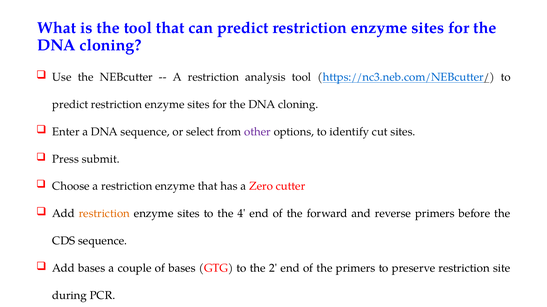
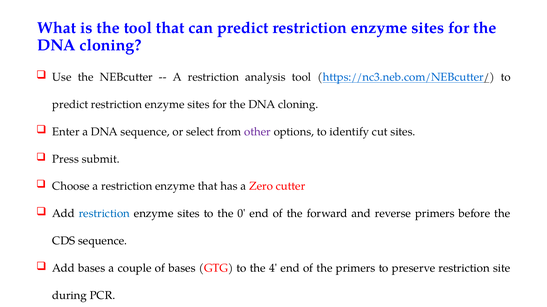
restriction at (104, 214) colour: orange -> blue
4: 4 -> 0
2: 2 -> 4
